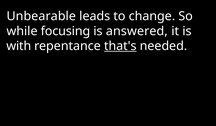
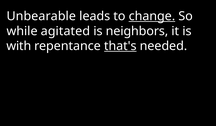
change underline: none -> present
focusing: focusing -> agitated
answered: answered -> neighbors
